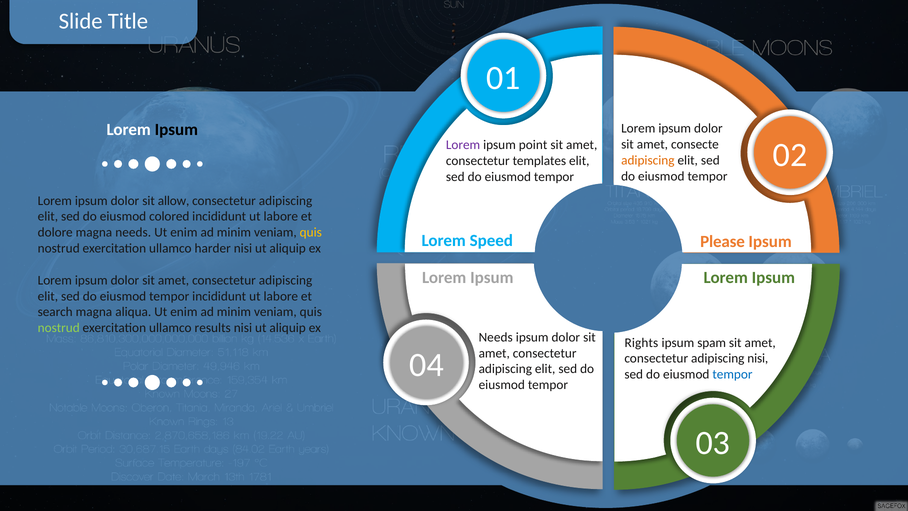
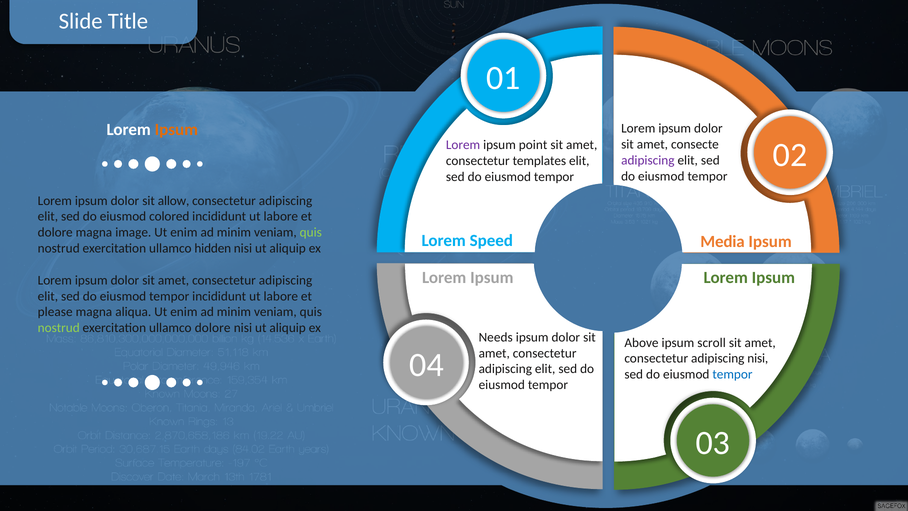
Ipsum at (176, 130) colour: black -> orange
adipiscing at (648, 160) colour: orange -> purple
magna needs: needs -> image
quis at (311, 232) colour: yellow -> light green
Please: Please -> Media
harder: harder -> hidden
search: search -> please
ullamco results: results -> dolore
Rights: Rights -> Above
spam: spam -> scroll
